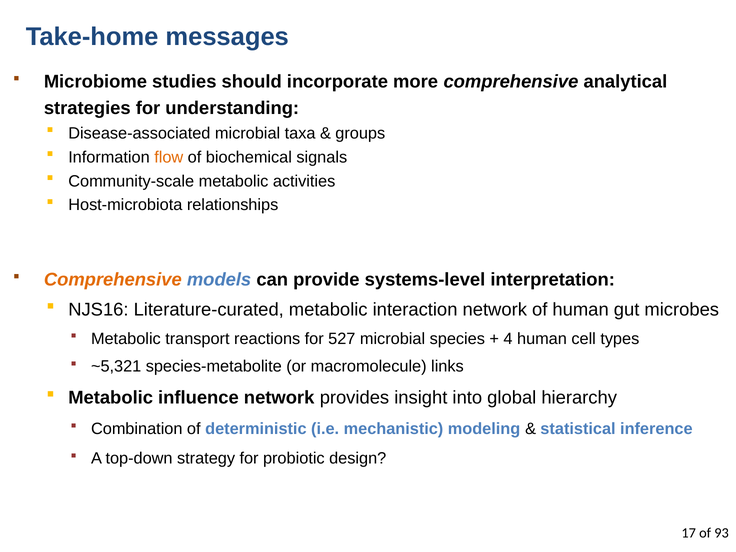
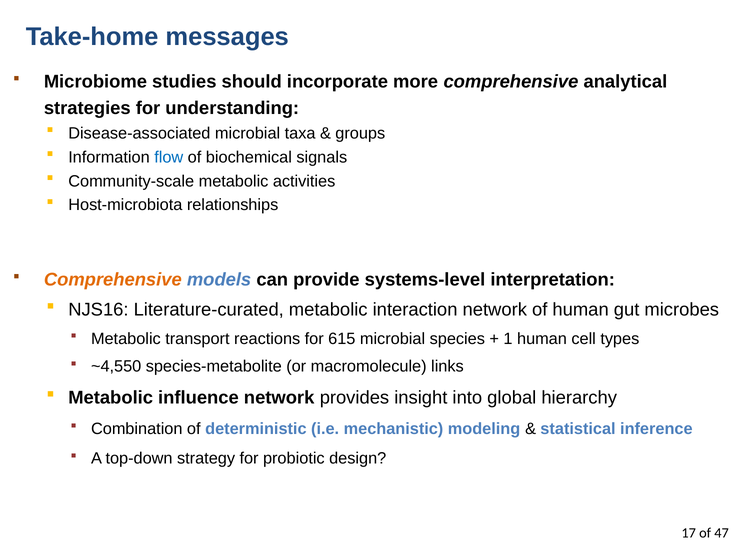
flow colour: orange -> blue
527: 527 -> 615
4: 4 -> 1
~5,321: ~5,321 -> ~4,550
93: 93 -> 47
